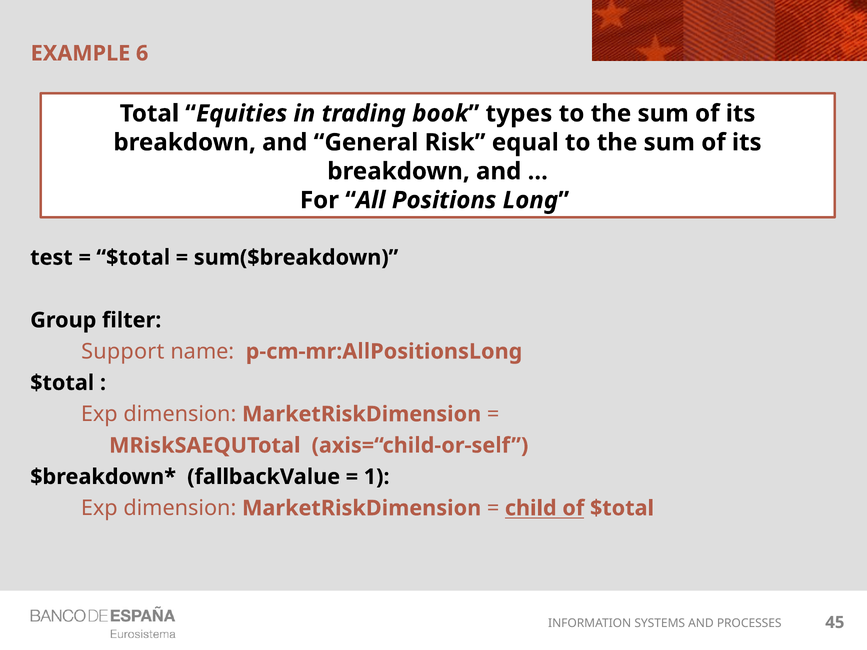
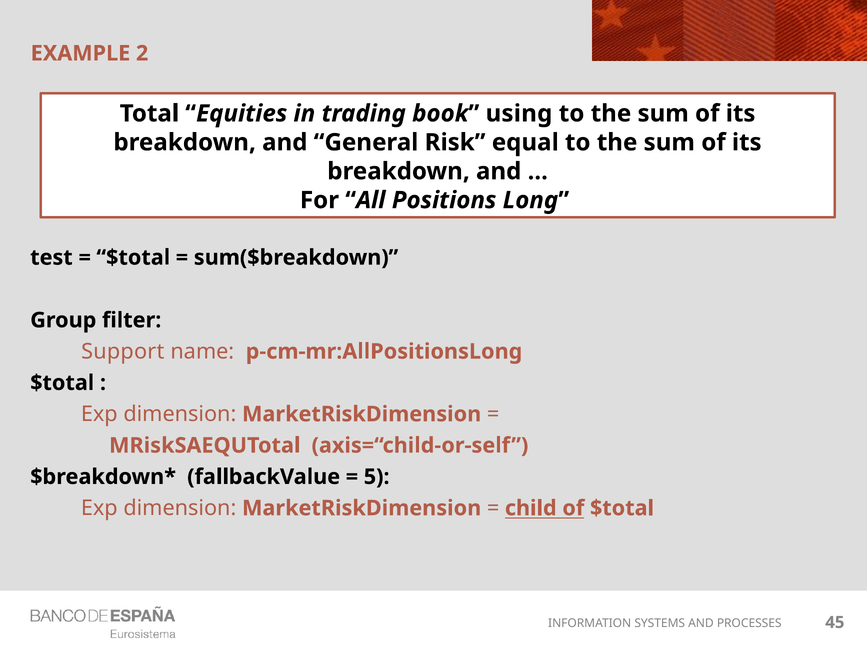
6: 6 -> 2
types: types -> using
1: 1 -> 5
